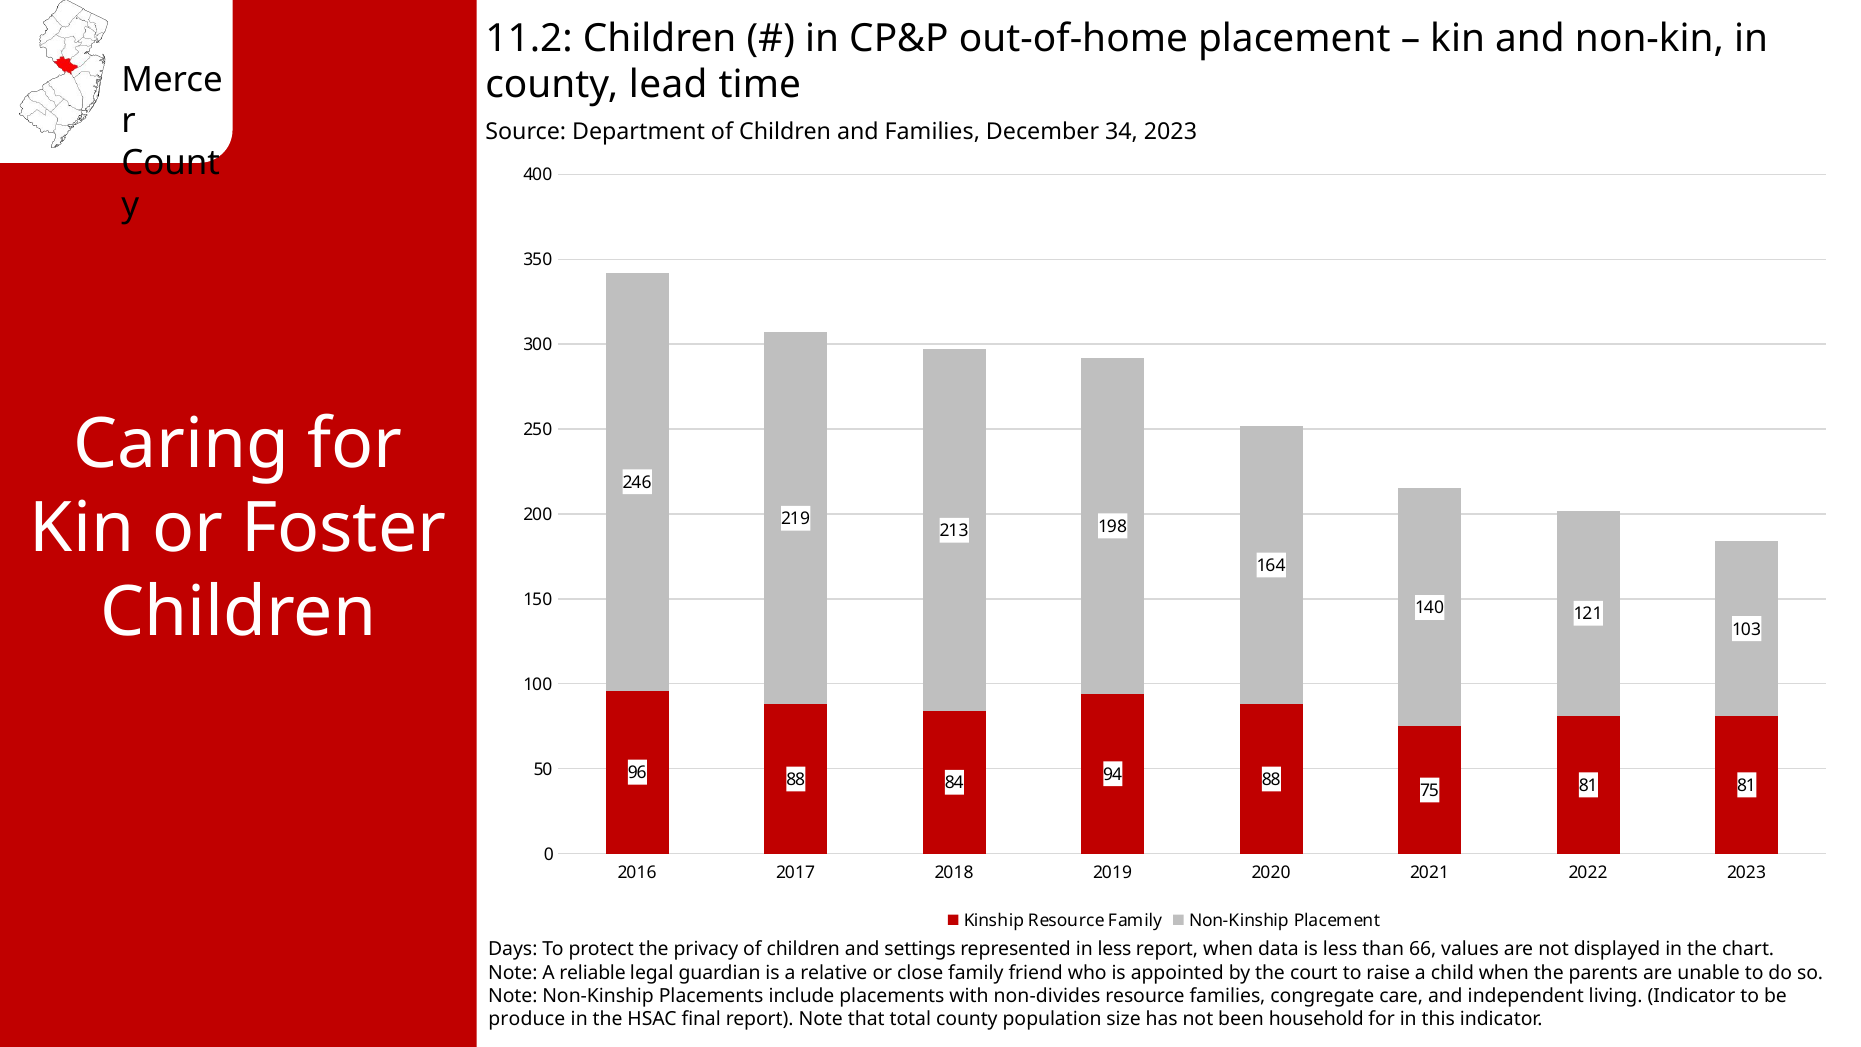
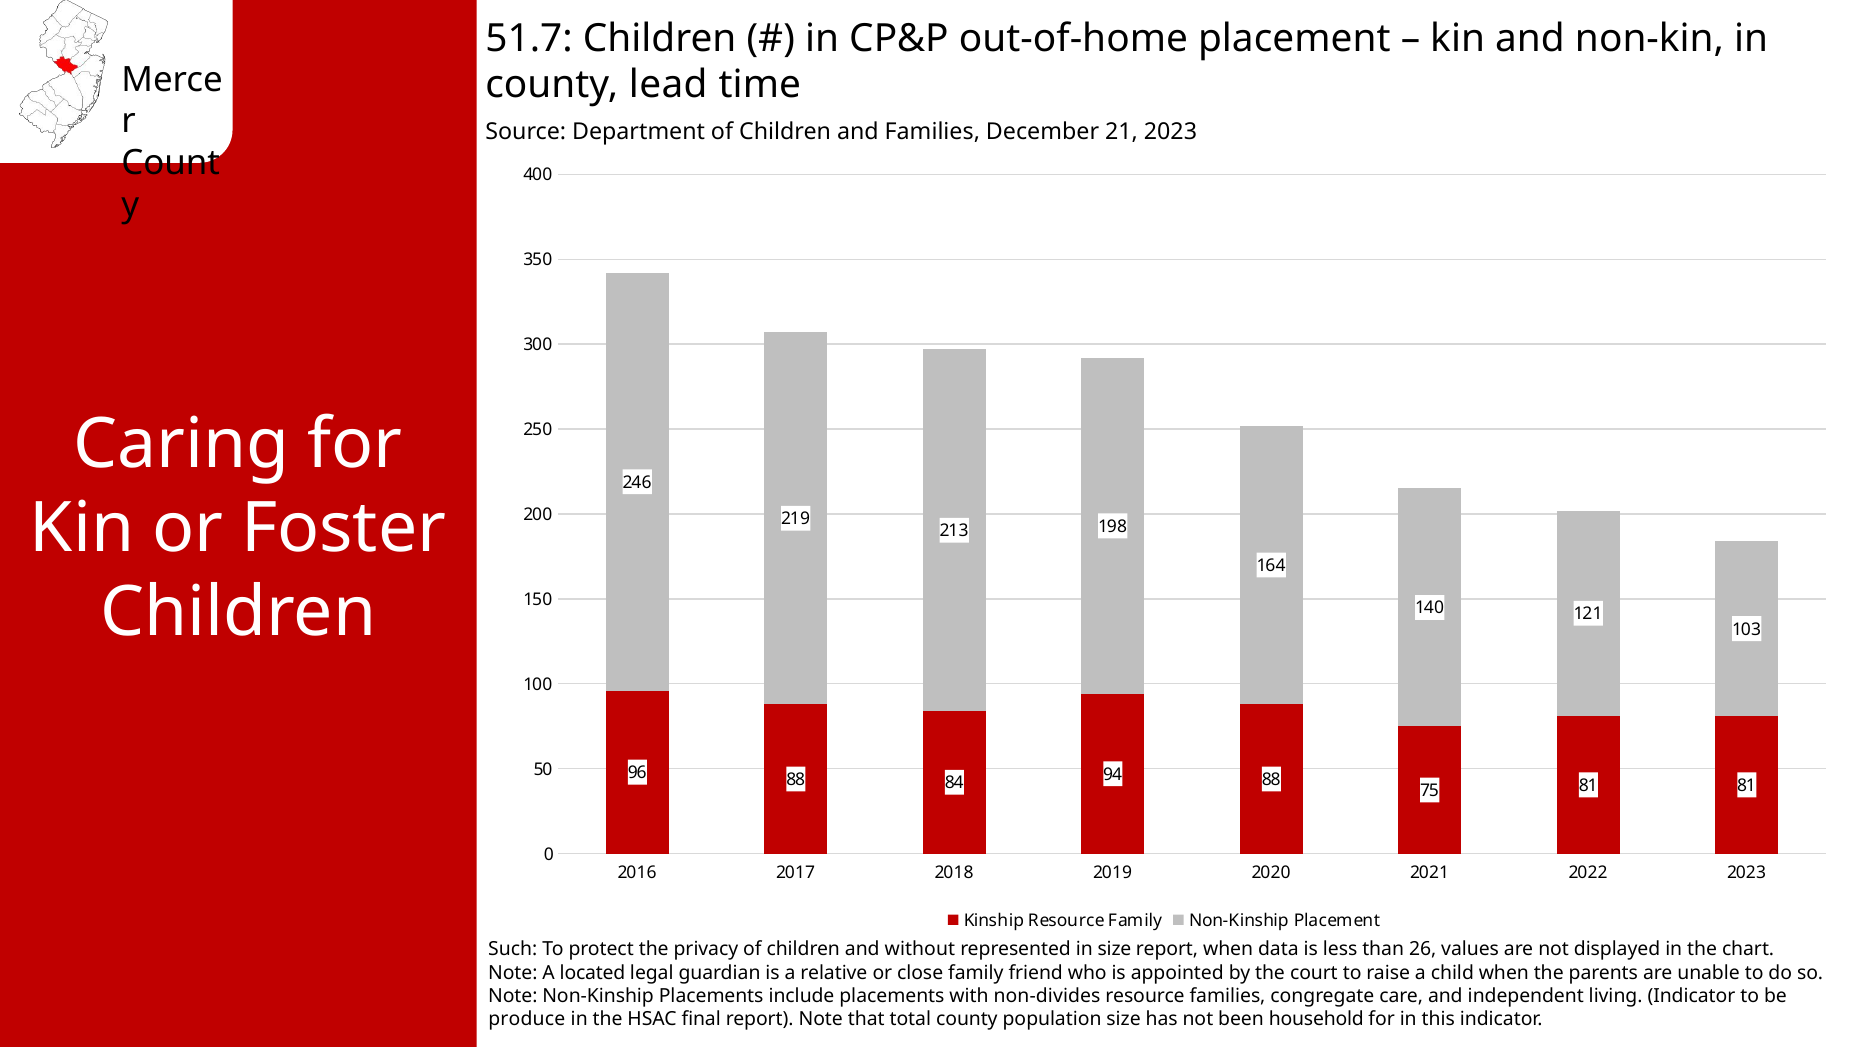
11.2: 11.2 -> 51.7
34: 34 -> 21
Days: Days -> Such
settings: settings -> without
in less: less -> size
66: 66 -> 26
reliable: reliable -> located
